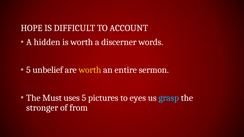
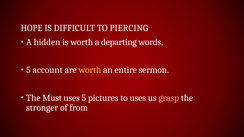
ACCOUNT: ACCOUNT -> PIERCING
discerner: discerner -> departing
unbelief: unbelief -> account
to eyes: eyes -> uses
grasp colour: light blue -> pink
